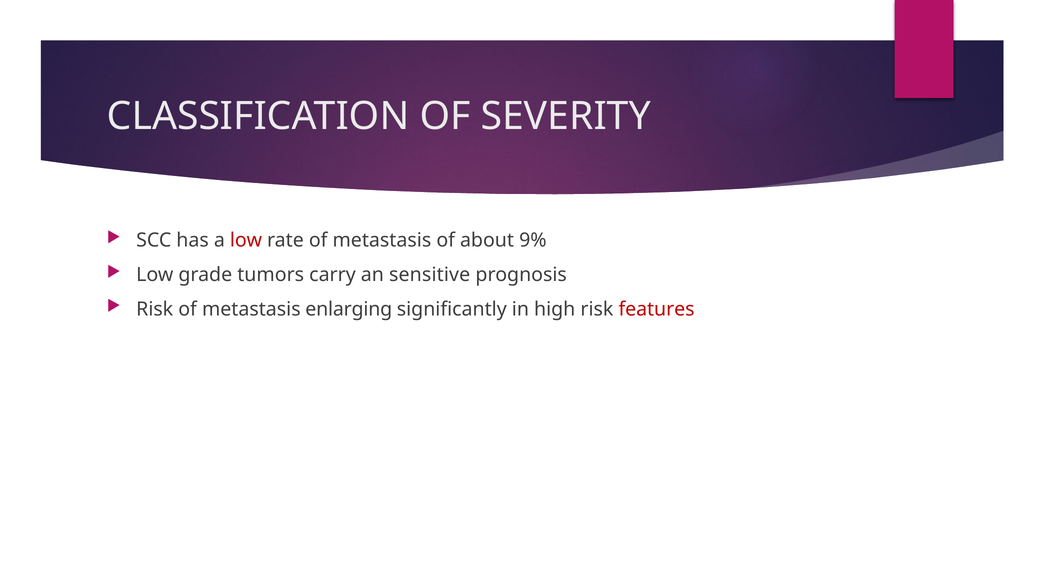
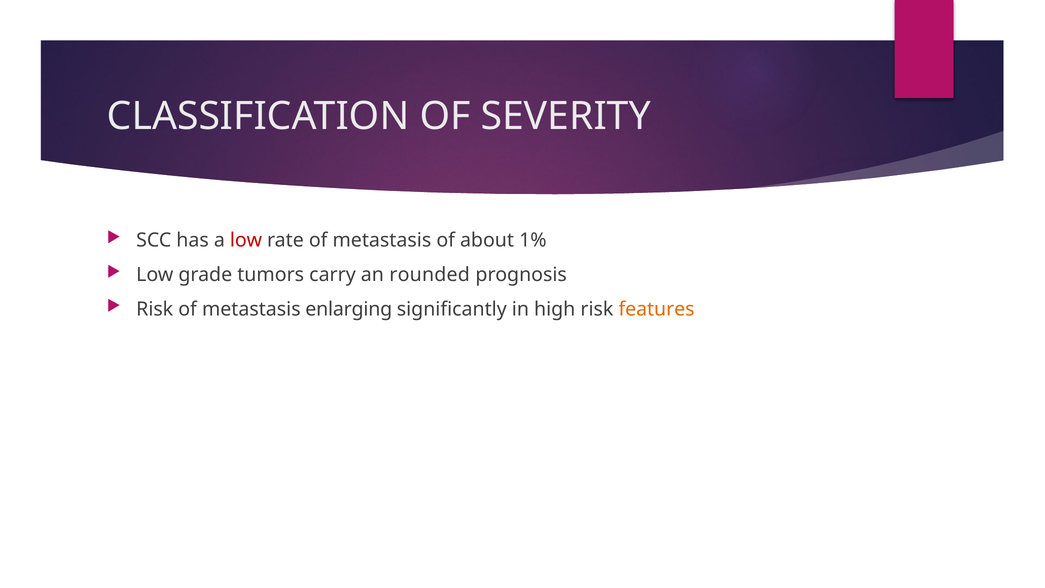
9%: 9% -> 1%
sensitive: sensitive -> rounded
features colour: red -> orange
